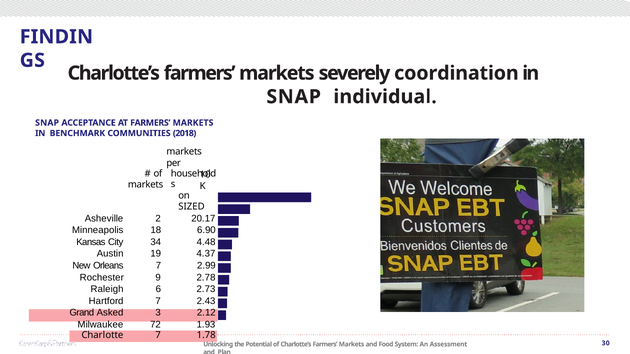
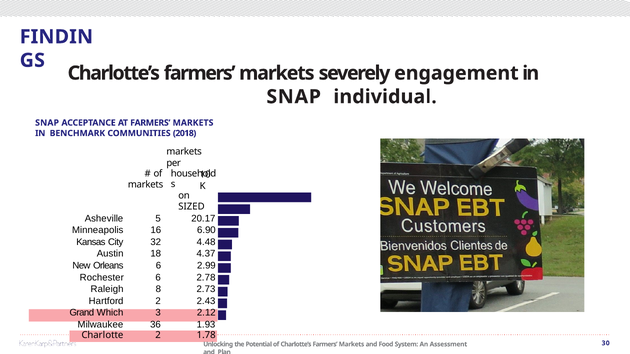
coordination: coordination -> engagement
2: 2 -> 5
18: 18 -> 16
34: 34 -> 32
19: 19 -> 18
Orleans 7: 7 -> 6
Rochester 9: 9 -> 6
6: 6 -> 8
Hartford 7: 7 -> 2
Asked: Asked -> Which
72: 72 -> 36
Charlotte 7: 7 -> 2
